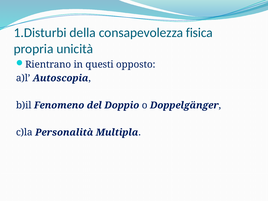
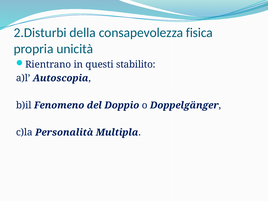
1.Disturbi: 1.Disturbi -> 2.Disturbi
opposto: opposto -> stabilito
